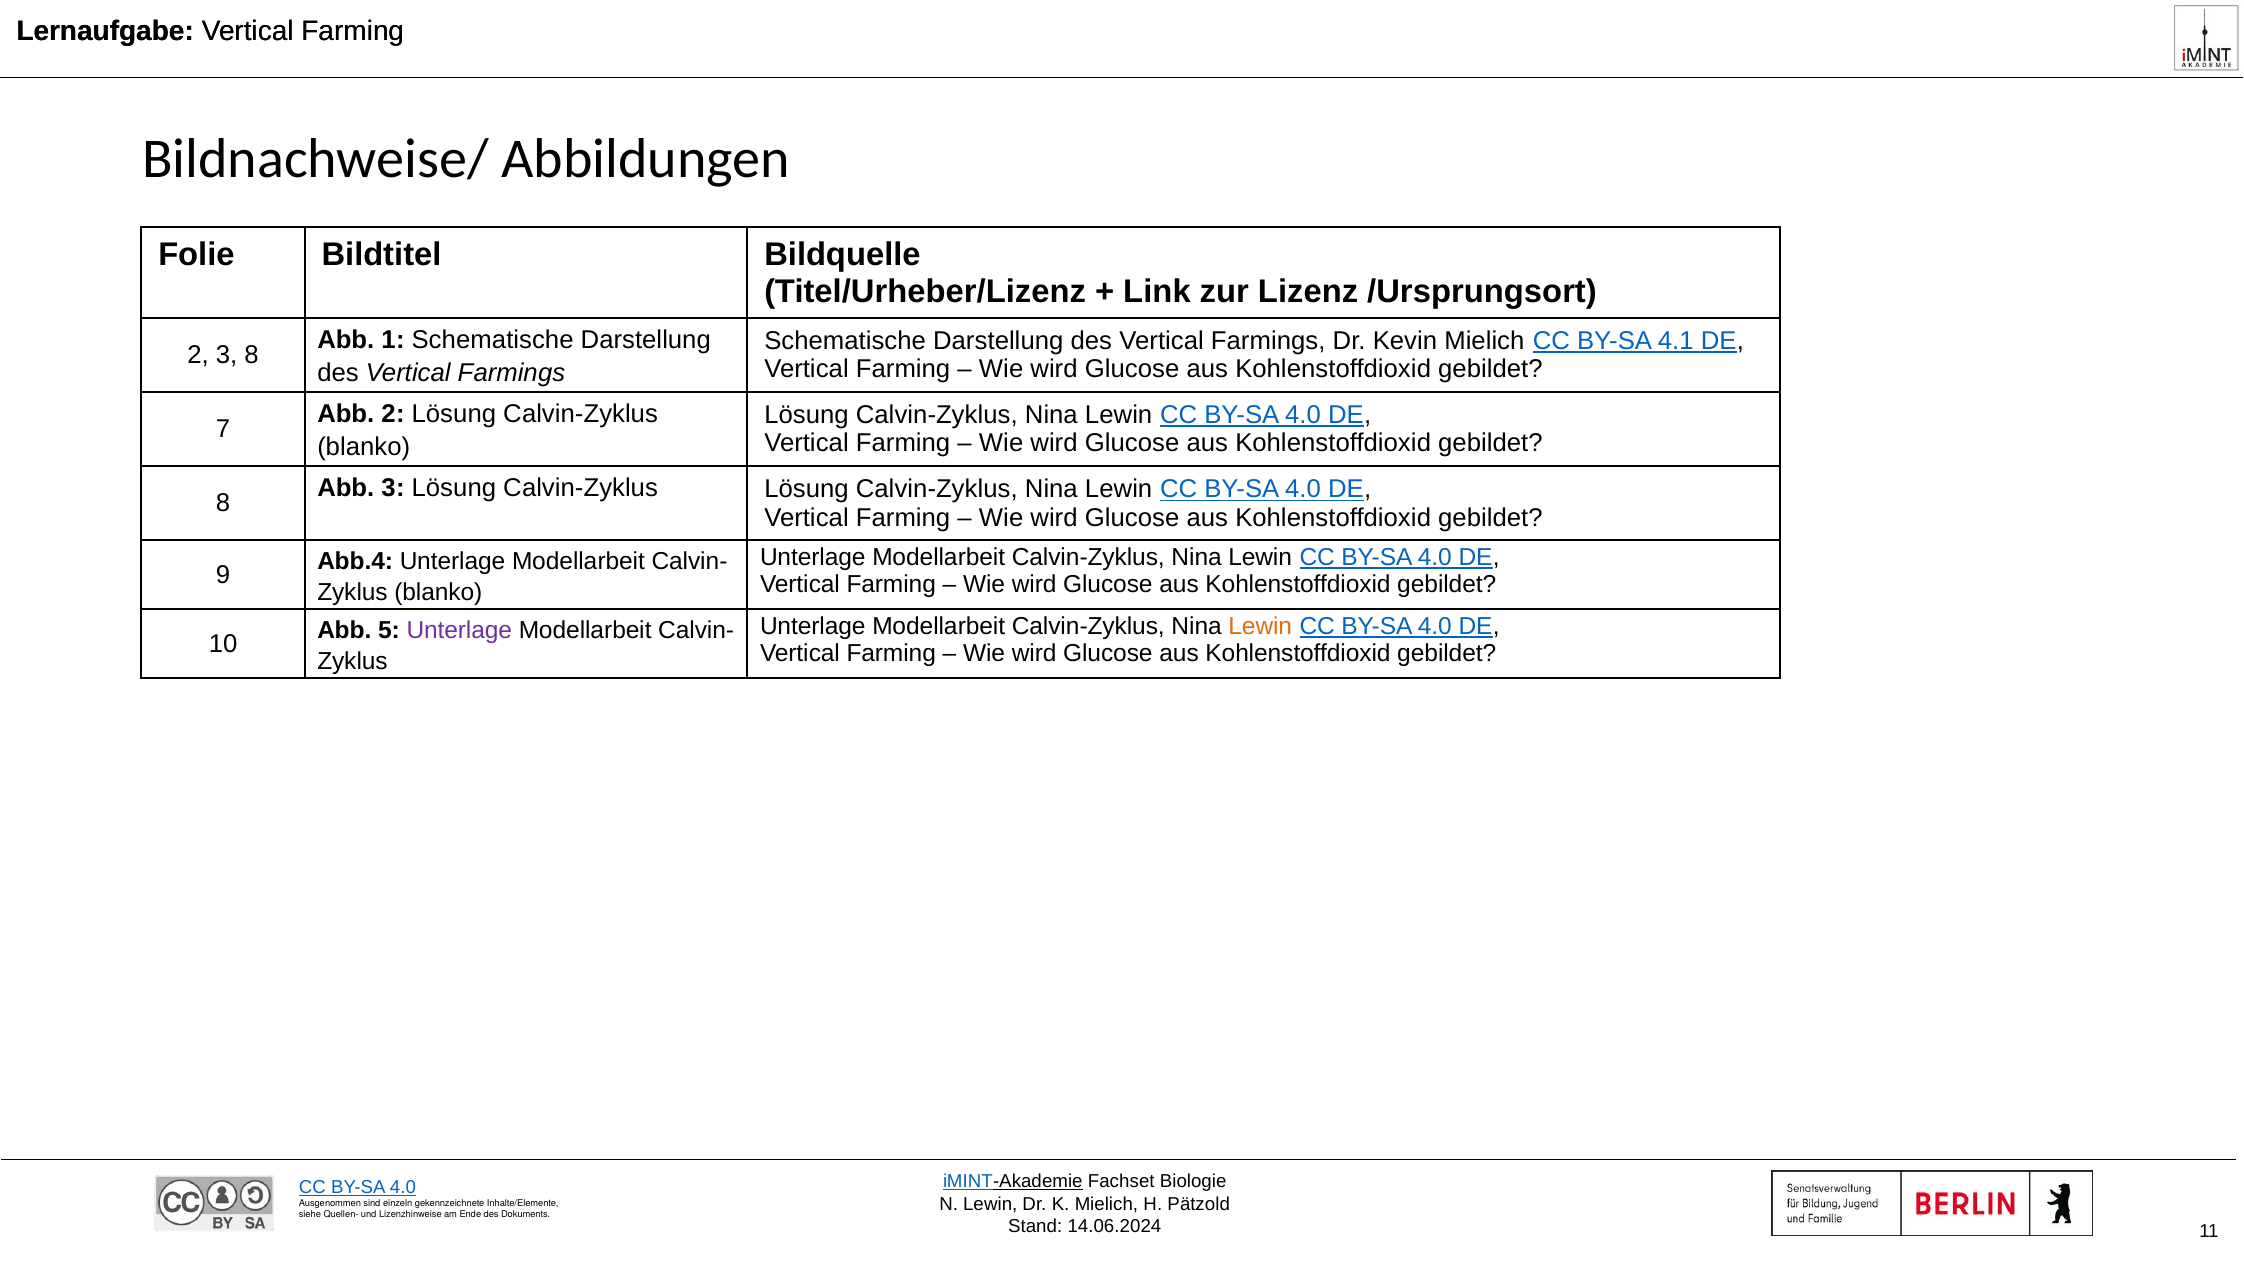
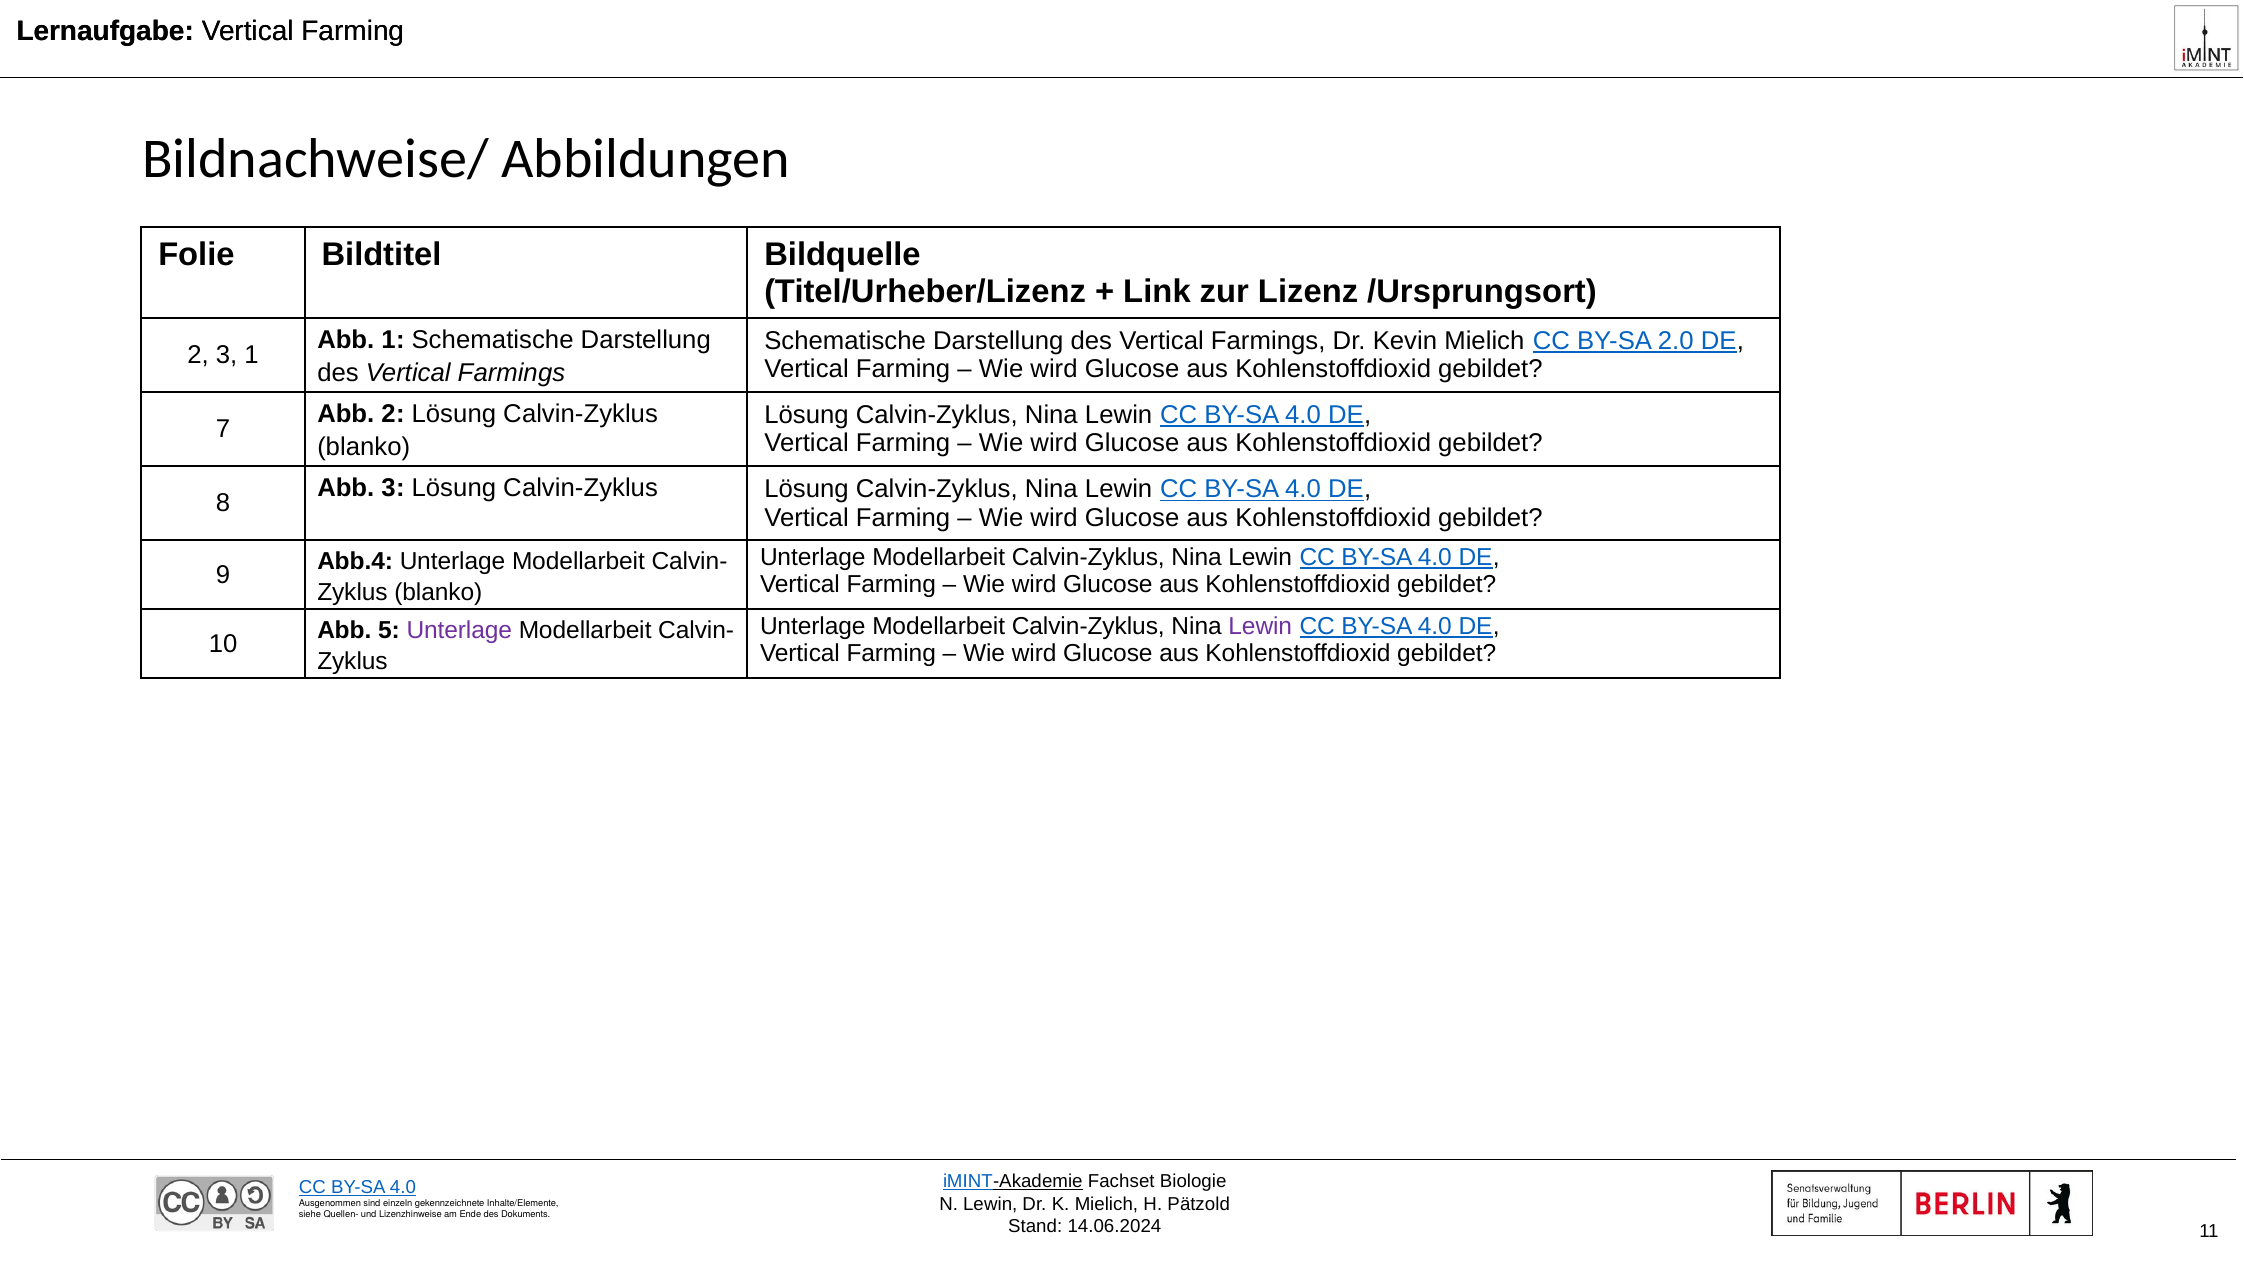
4.1: 4.1 -> 2.0
3 8: 8 -> 1
Lewin at (1260, 626) colour: orange -> purple
